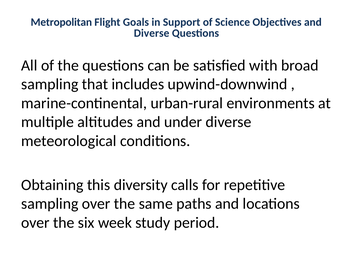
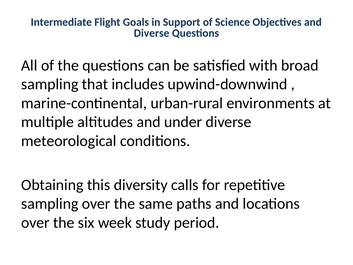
Metropolitan: Metropolitan -> Intermediate
